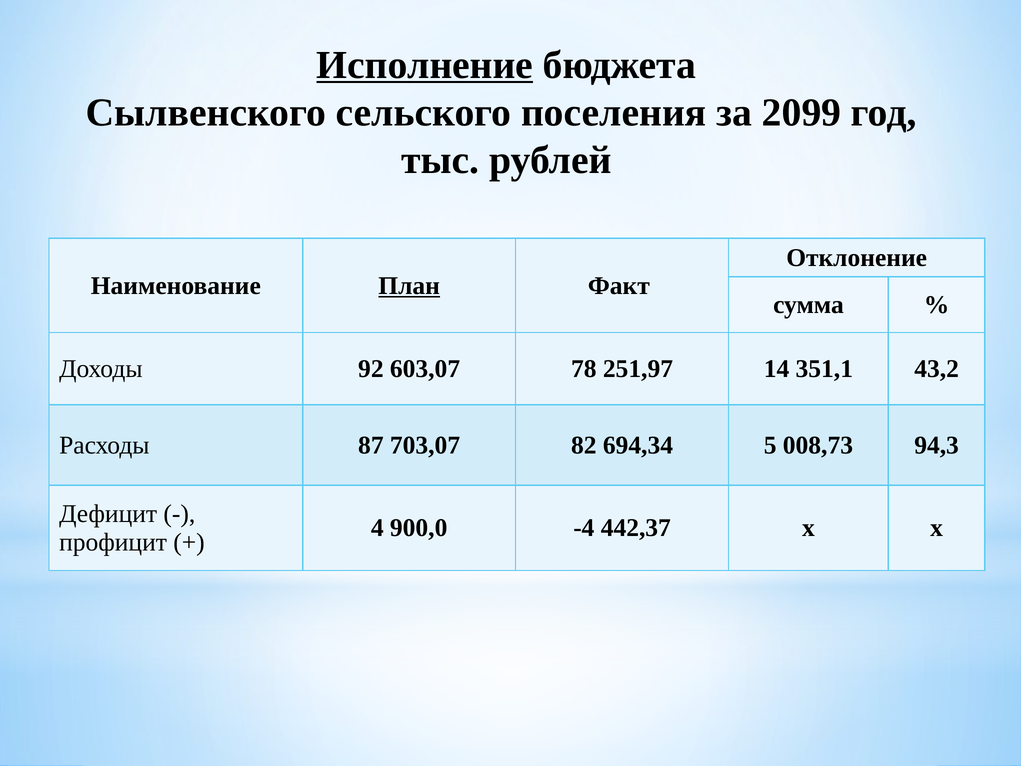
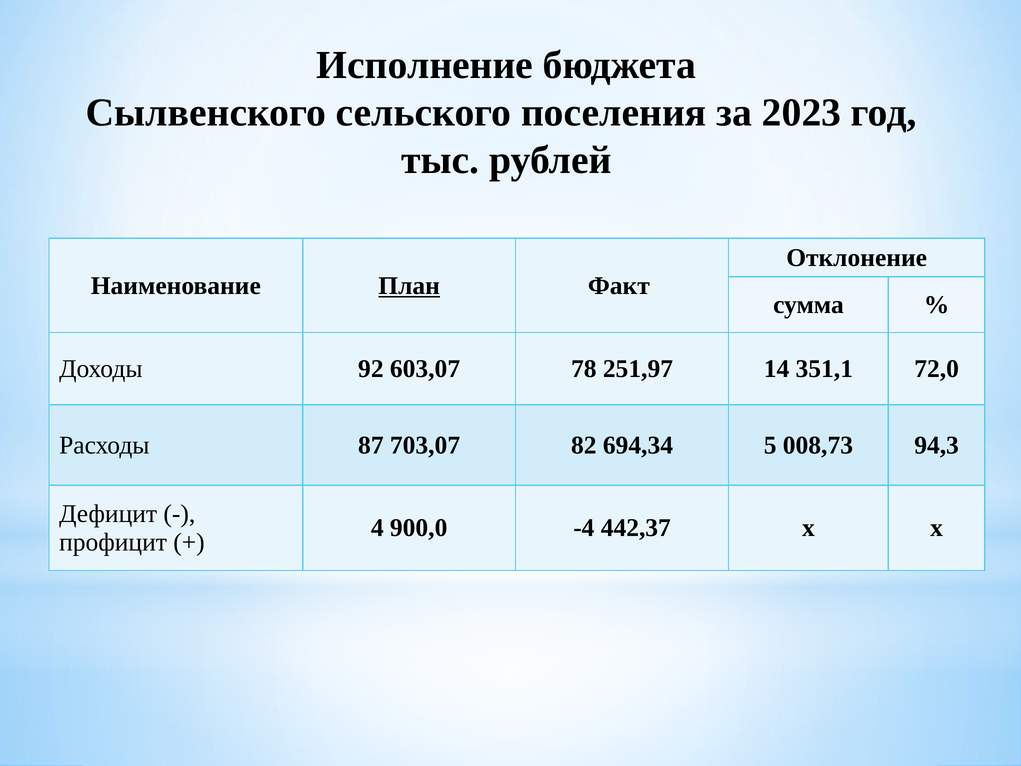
Исполнение underline: present -> none
2099: 2099 -> 2023
43,2: 43,2 -> 72,0
